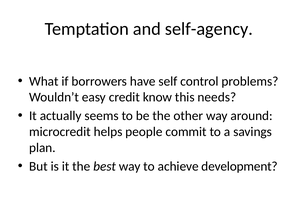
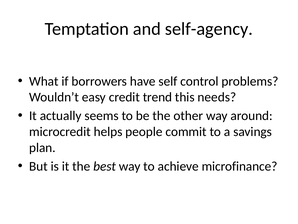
know: know -> trend
development: development -> microfinance
